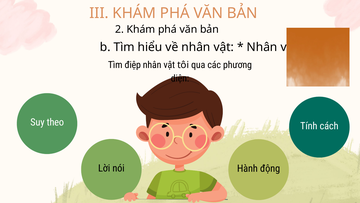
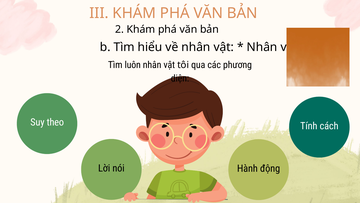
điệp: điệp -> luôn
